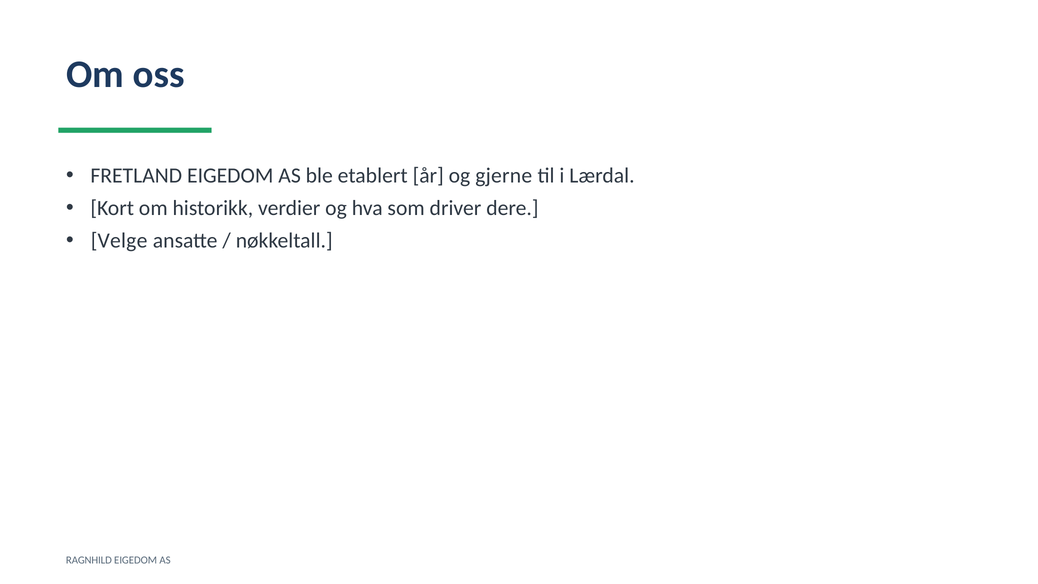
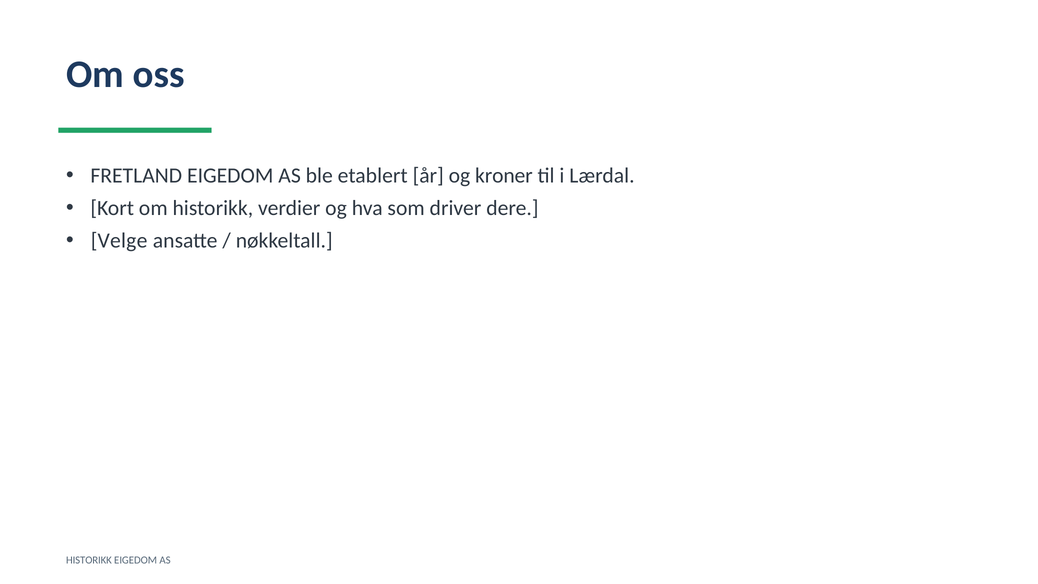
gjerne: gjerne -> kroner
RAGNHILD at (89, 560): RAGNHILD -> HISTORIKK
